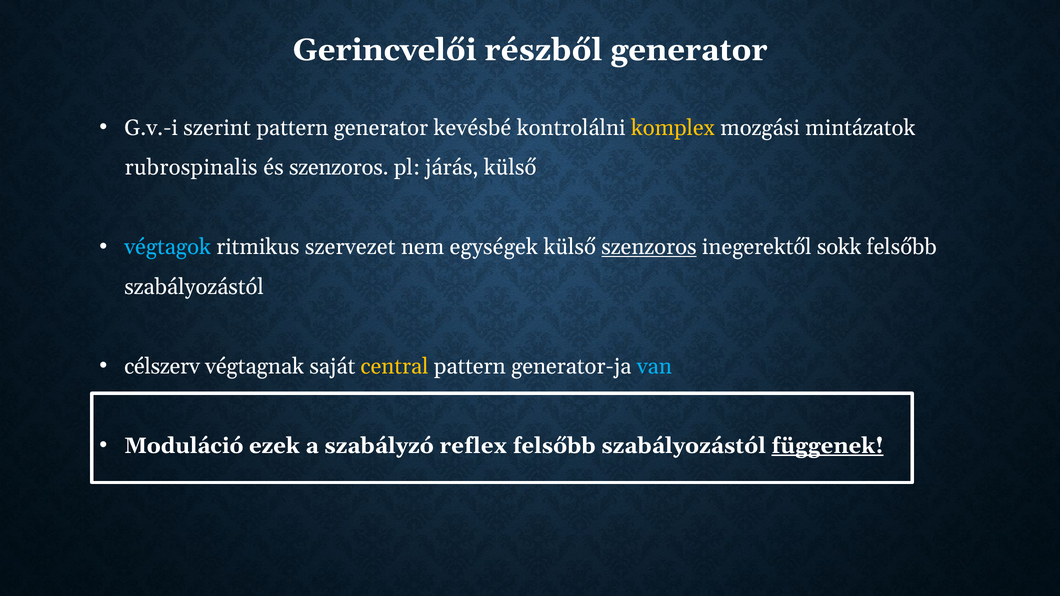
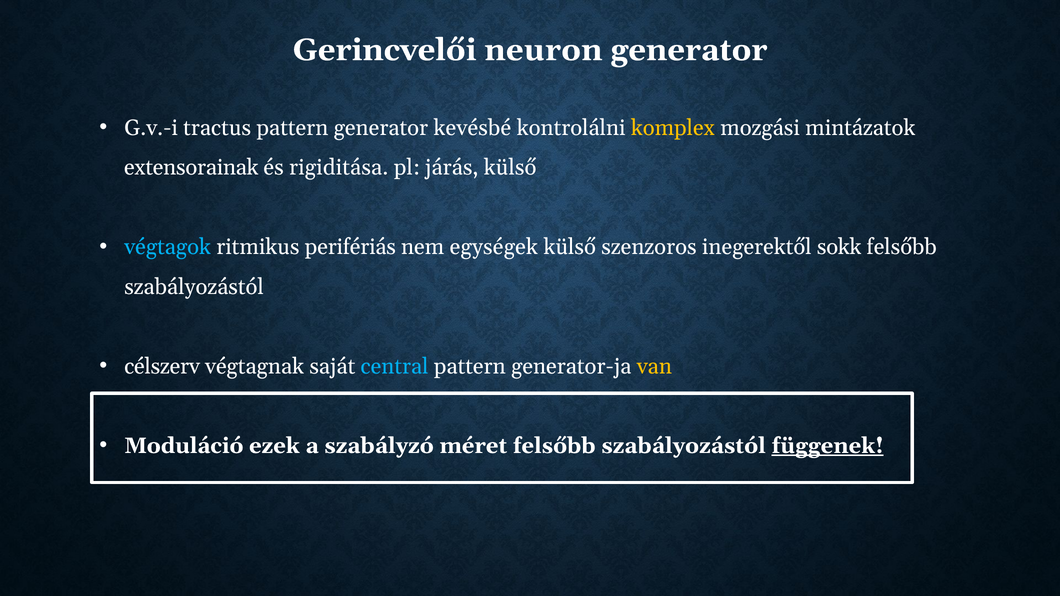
részből: részből -> neuron
szerint: szerint -> tractus
rubrospinalis: rubrospinalis -> extensorainak
és szenzoros: szenzoros -> rigiditása
szervezet: szervezet -> perifériás
szenzoros at (649, 247) underline: present -> none
central colour: yellow -> light blue
van colour: light blue -> yellow
reflex: reflex -> méret
